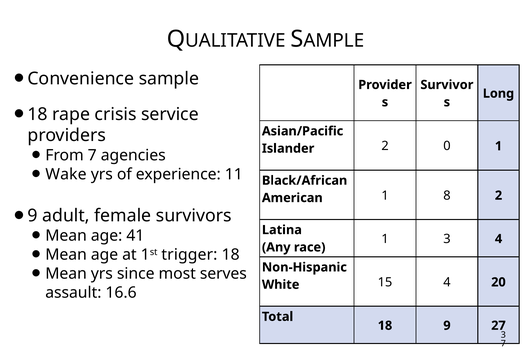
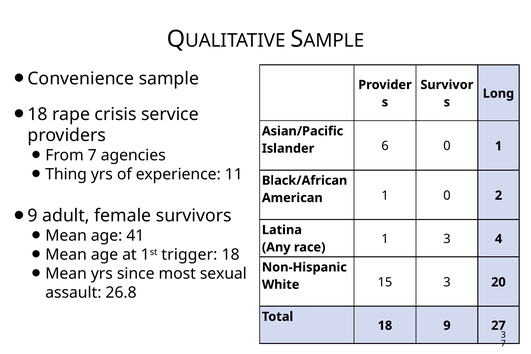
Islander 2: 2 -> 6
Wake: Wake -> Thing
1 8: 8 -> 0
serves: serves -> sexual
15 4: 4 -> 3
16.6: 16.6 -> 26.8
